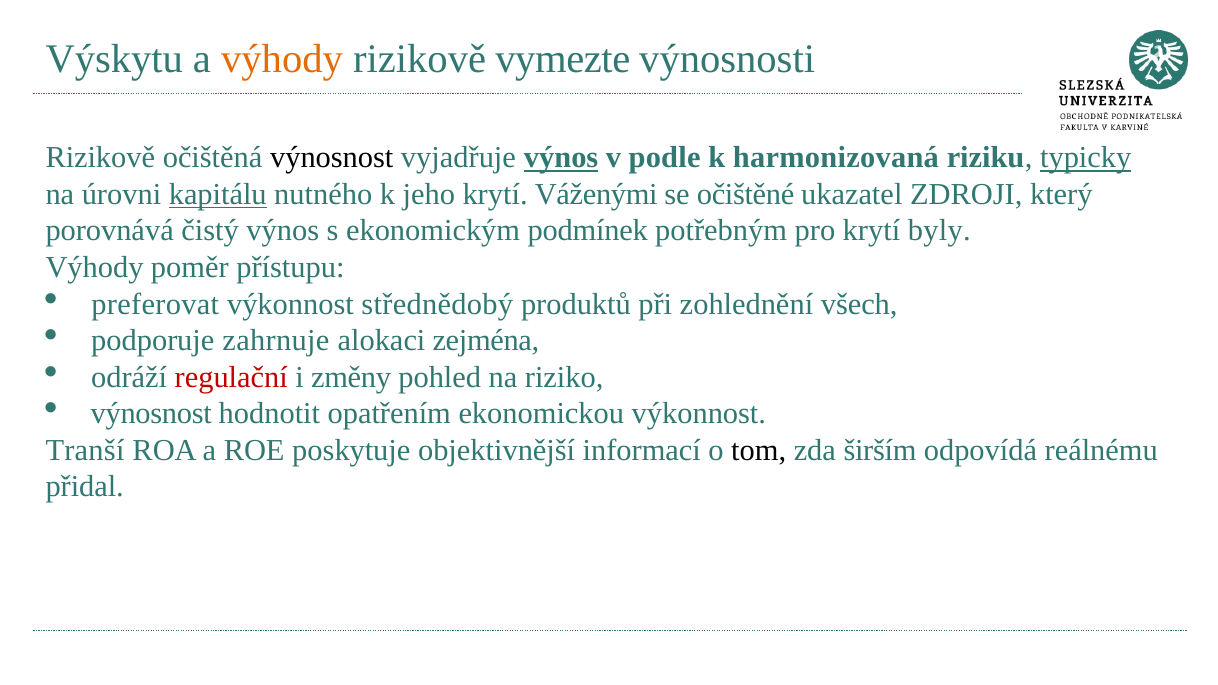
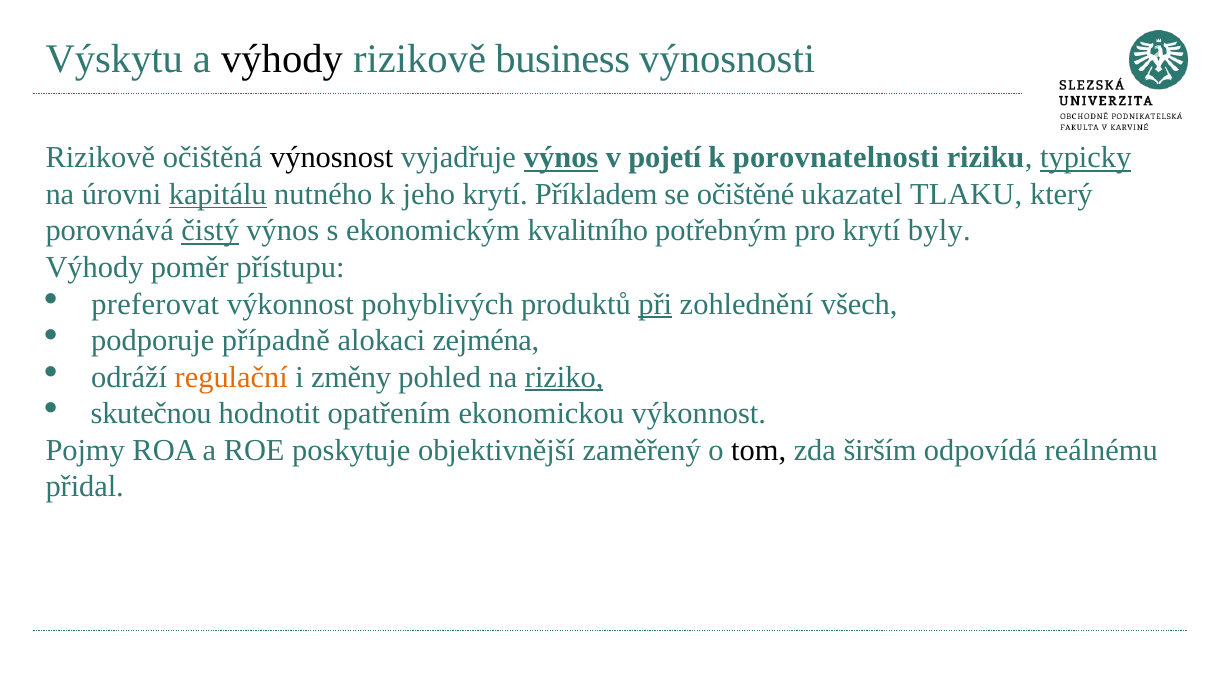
výhody at (282, 59) colour: orange -> black
vymezte: vymezte -> business
podle: podle -> pojetí
harmonizovaná: harmonizovaná -> porovnatelnosti
Váženými: Váženými -> Příkladem
ZDROJI: ZDROJI -> TLAKU
čistý underline: none -> present
podmínek: podmínek -> kvalitního
střednědobý: střednědobý -> pohyblivých
při underline: none -> present
zahrnuje: zahrnuje -> případně
regulační colour: red -> orange
riziko underline: none -> present
výnosnost at (151, 414): výnosnost -> skutečnou
Tranší: Tranší -> Pojmy
informací: informací -> zaměřený
